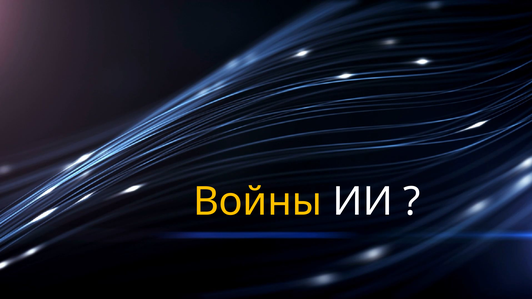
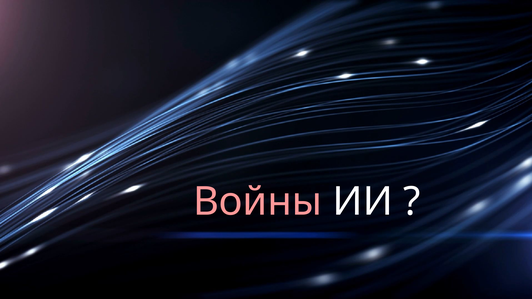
Войны colour: yellow -> pink
